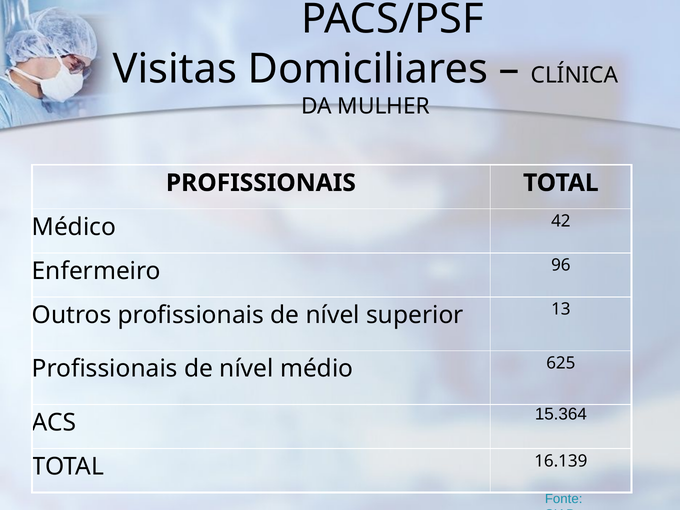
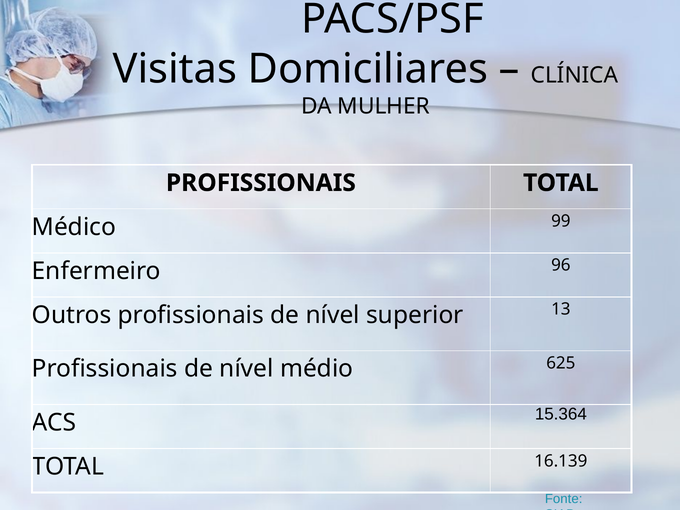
42: 42 -> 99
